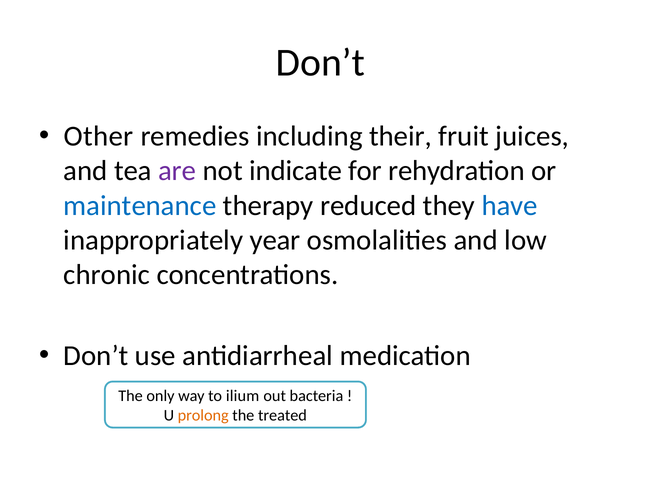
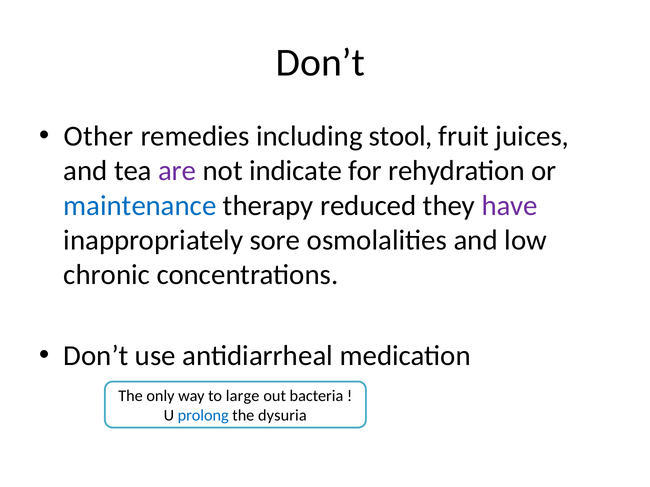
their: their -> stool
have colour: blue -> purple
year: year -> sore
ilium: ilium -> large
prolong colour: orange -> blue
treated: treated -> dysuria
